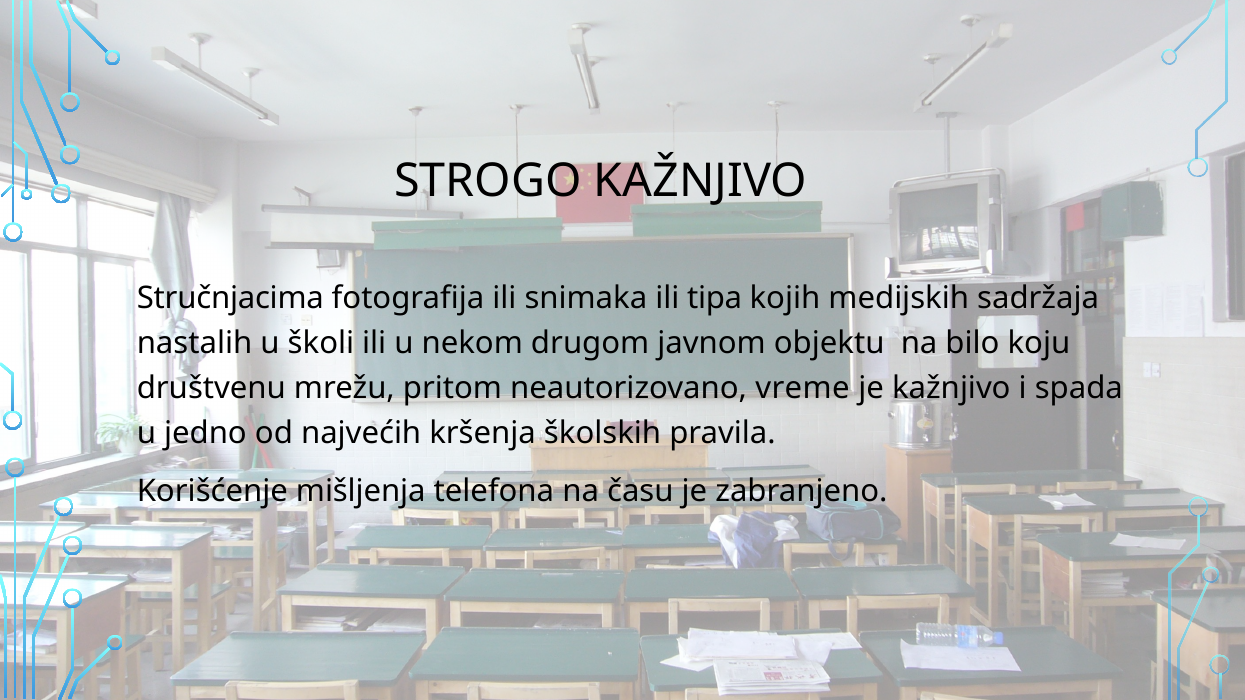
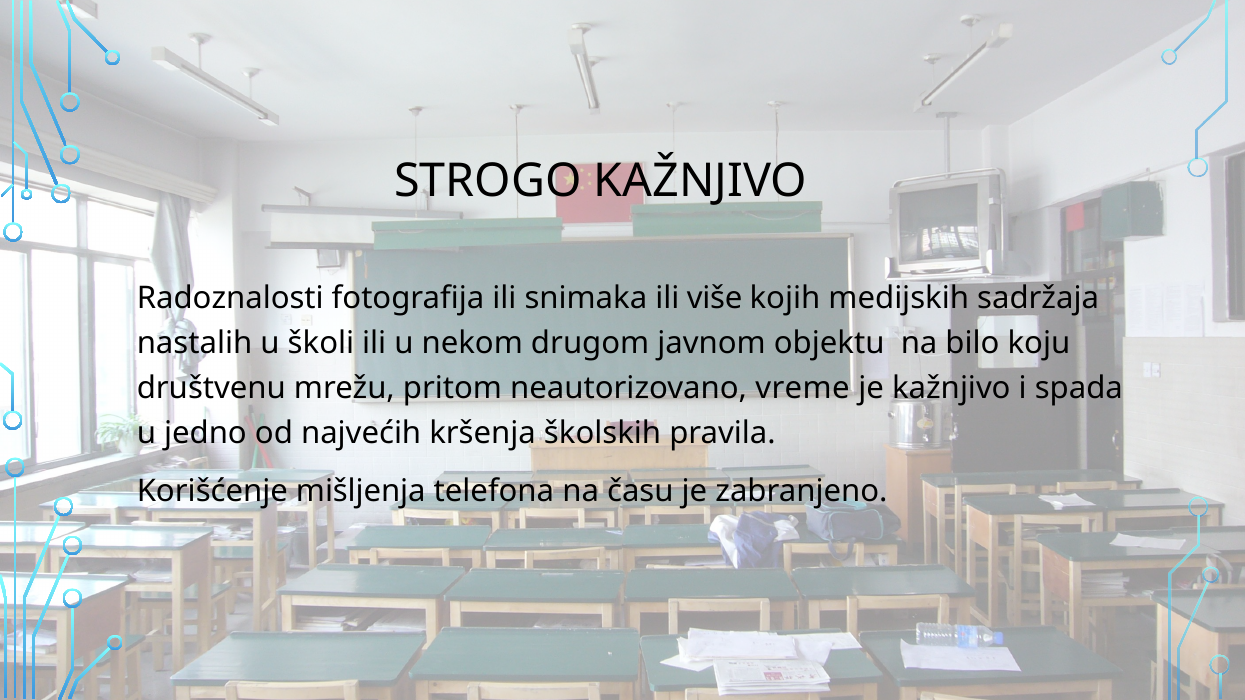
Stručnjacima: Stručnjacima -> Radoznalosti
tipa: tipa -> više
